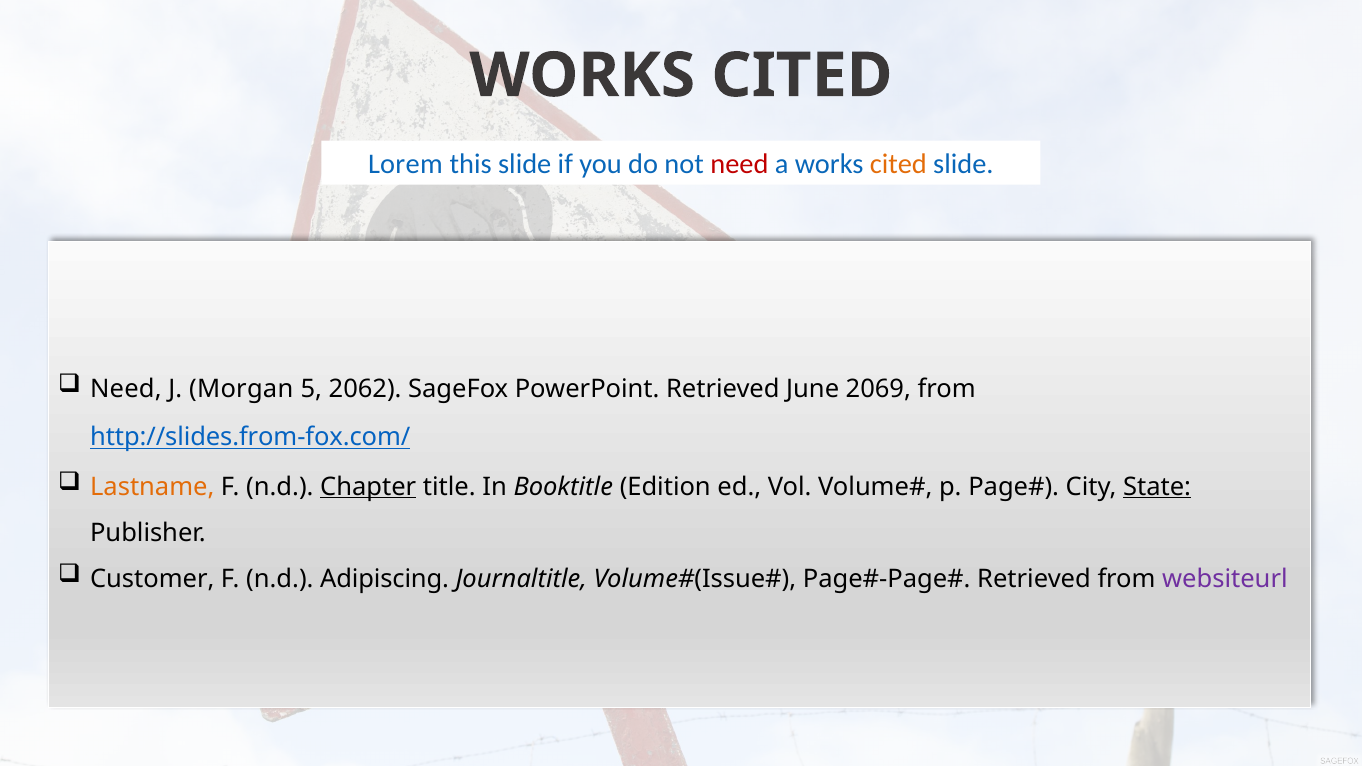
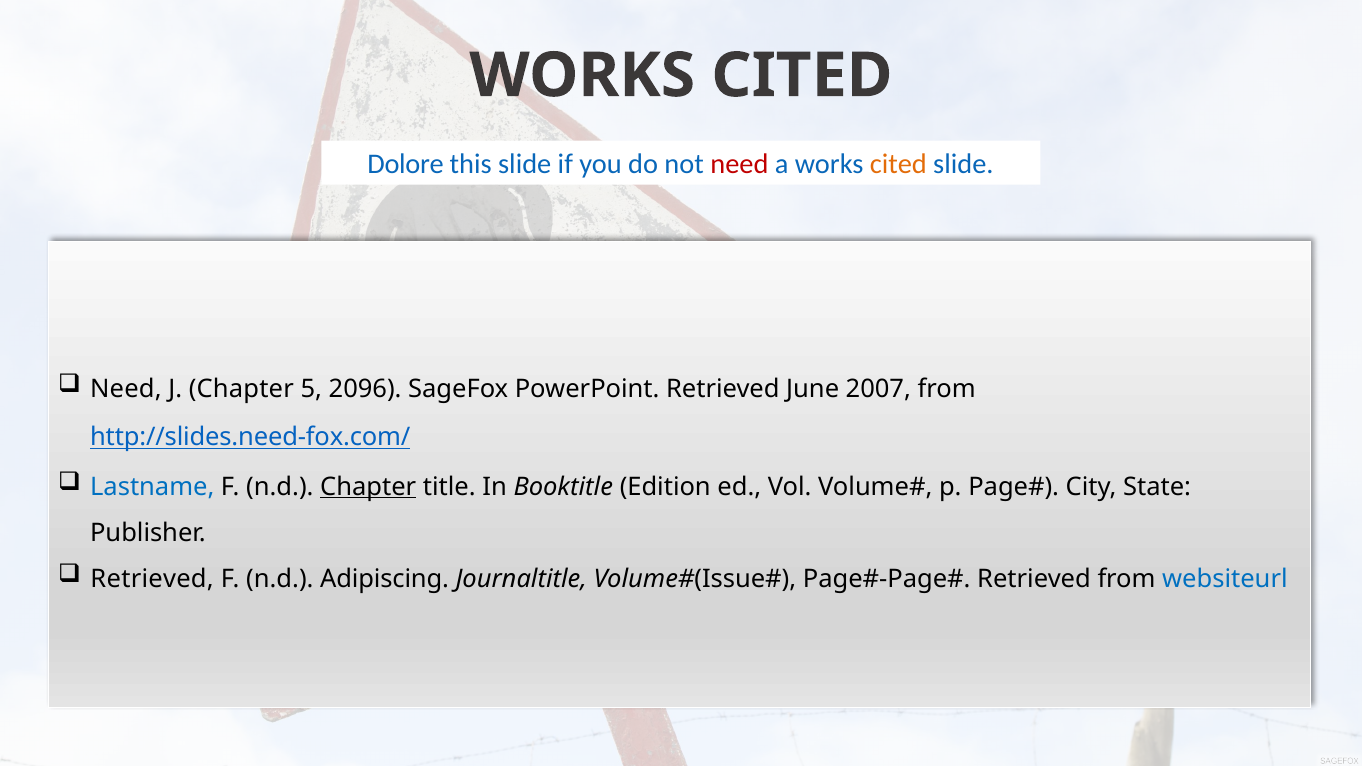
Lorem: Lorem -> Dolore
J Morgan: Morgan -> Chapter
2062: 2062 -> 2096
2069: 2069 -> 2007
http://slides.from-fox.com/: http://slides.from-fox.com/ -> http://slides.need-fox.com/
Lastname colour: orange -> blue
State underline: present -> none
Customer at (152, 579): Customer -> Retrieved
websiteurl colour: purple -> blue
